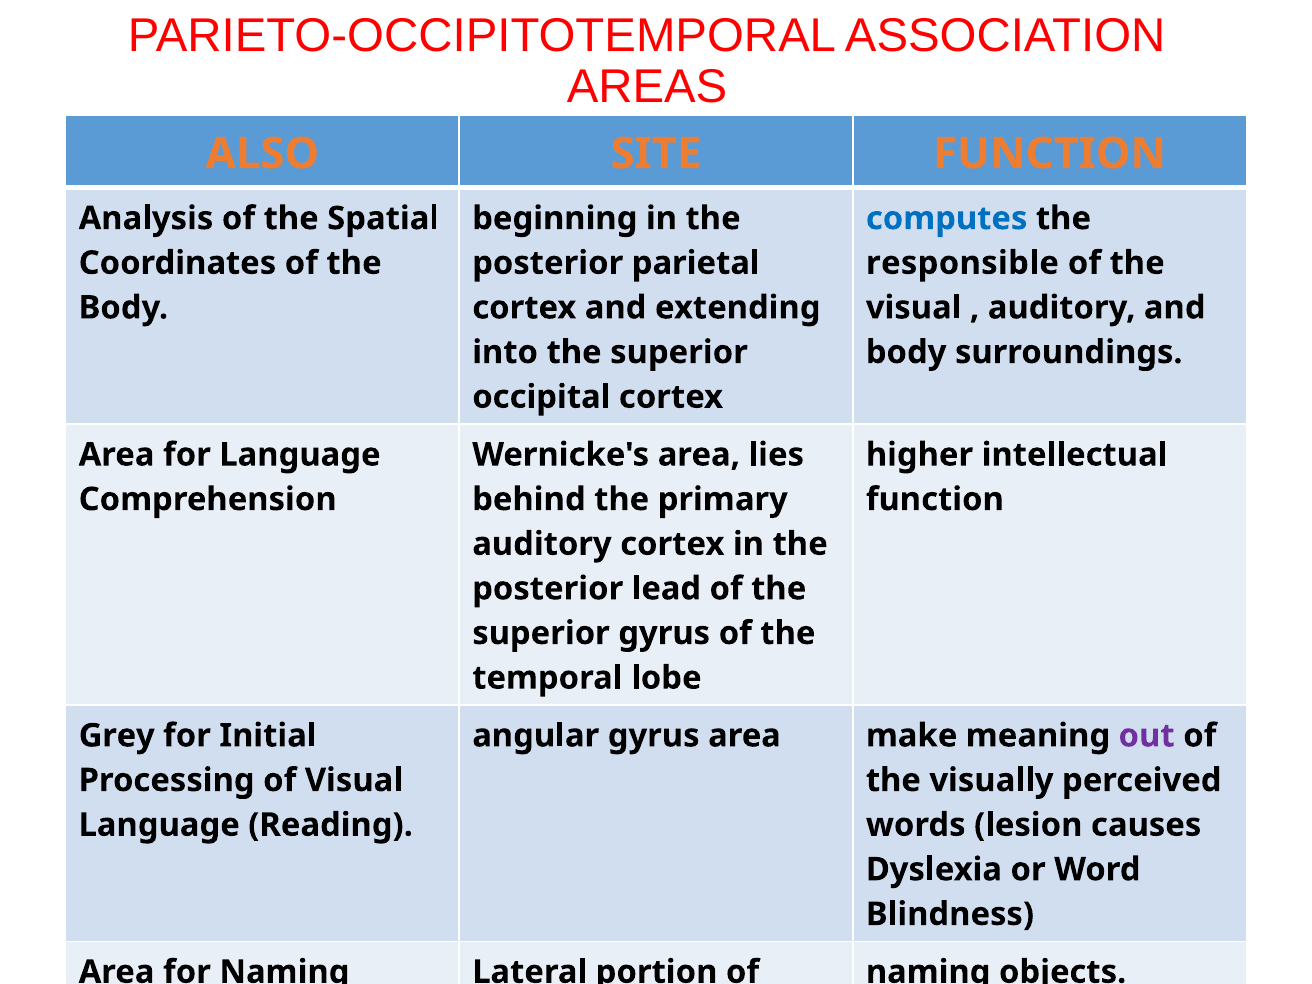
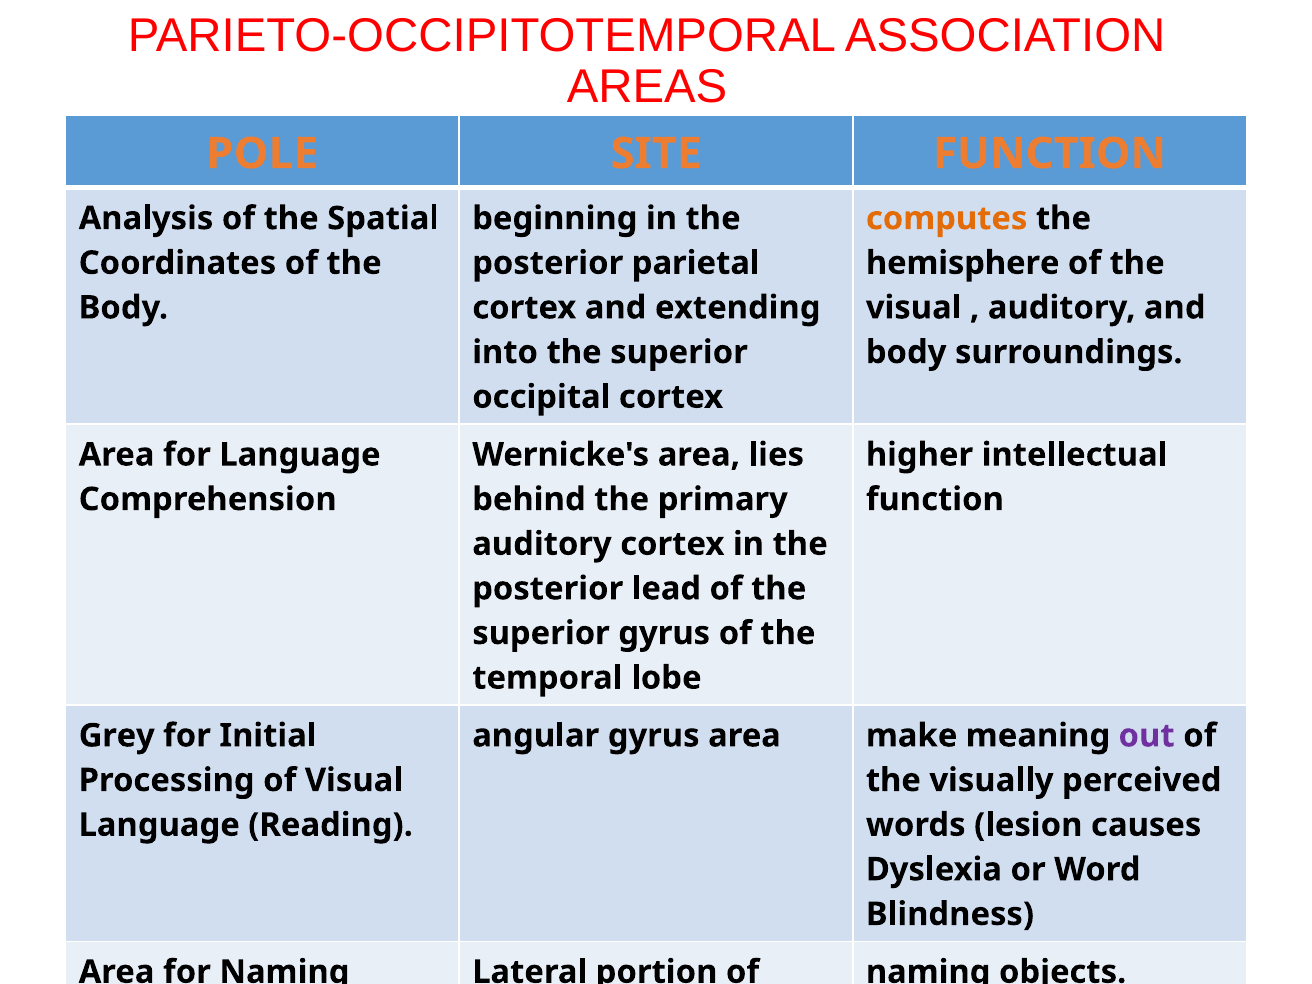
ALSO: ALSO -> POLE
computes colour: blue -> orange
responsible: responsible -> hemisphere
